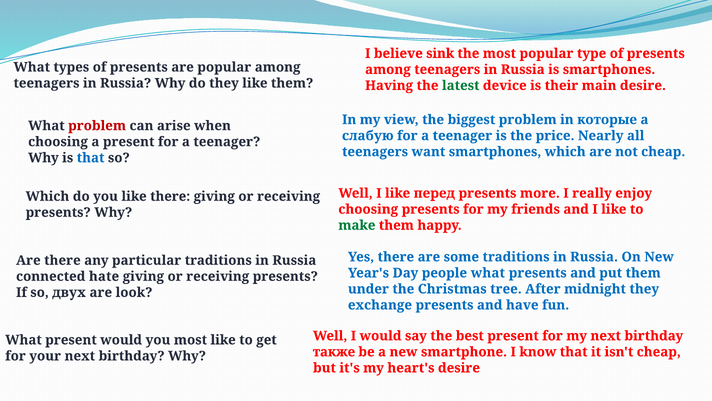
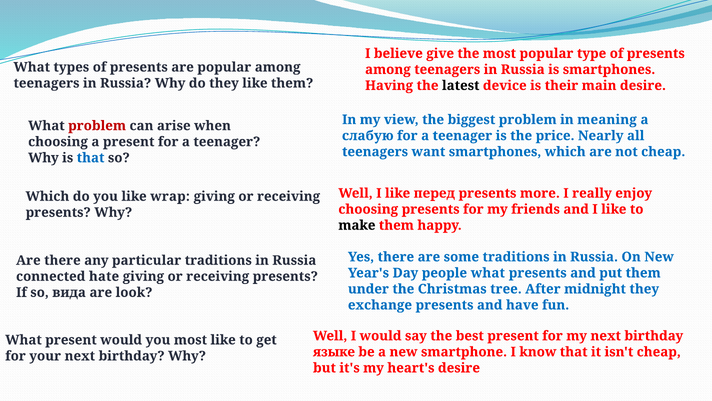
sink: sink -> give
latest colour: green -> black
которые: которые -> meaning
like there: there -> wrap
make colour: green -> black
двух: двух -> вида
также: также -> языке
